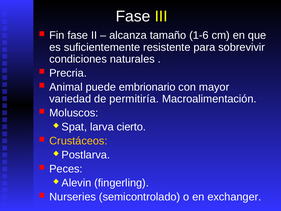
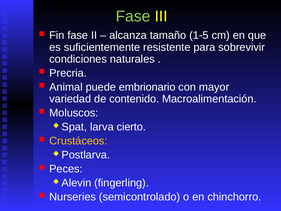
Fase at (133, 16) colour: white -> light green
1-6: 1-6 -> 1-5
permitiría: permitiría -> contenido
exchanger: exchanger -> chinchorro
